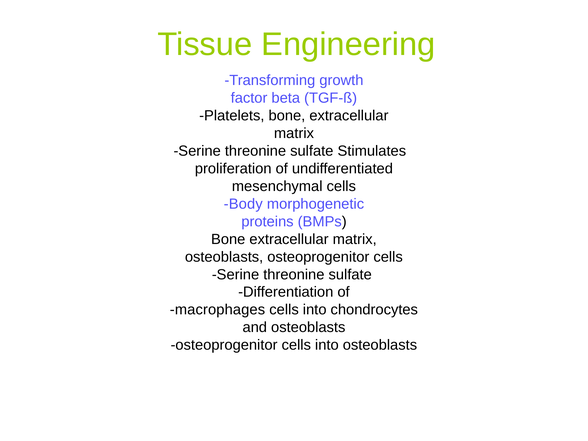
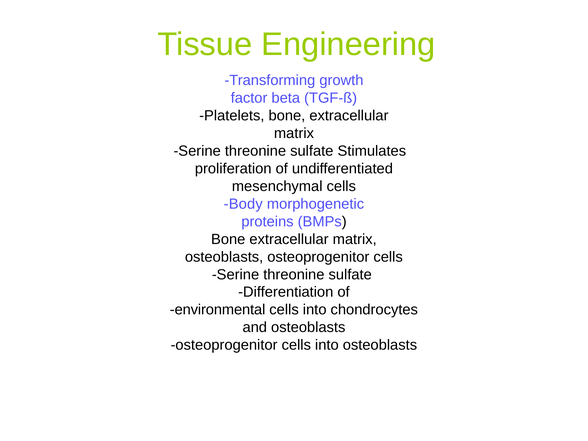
macrophages: macrophages -> environmental
